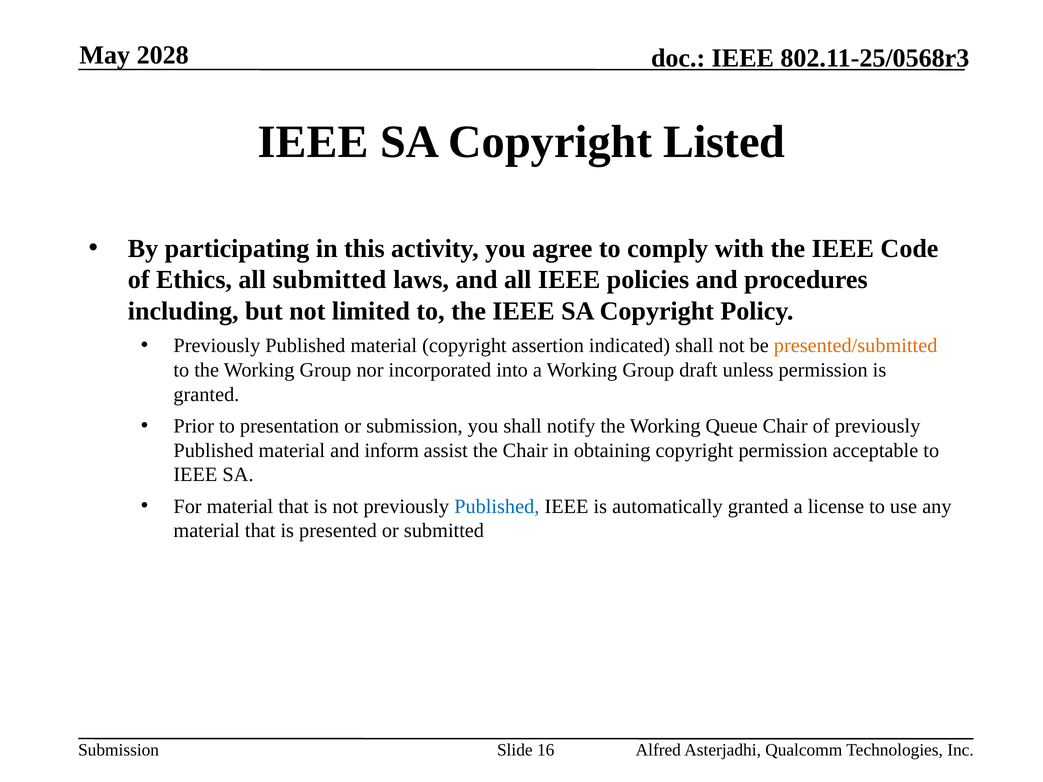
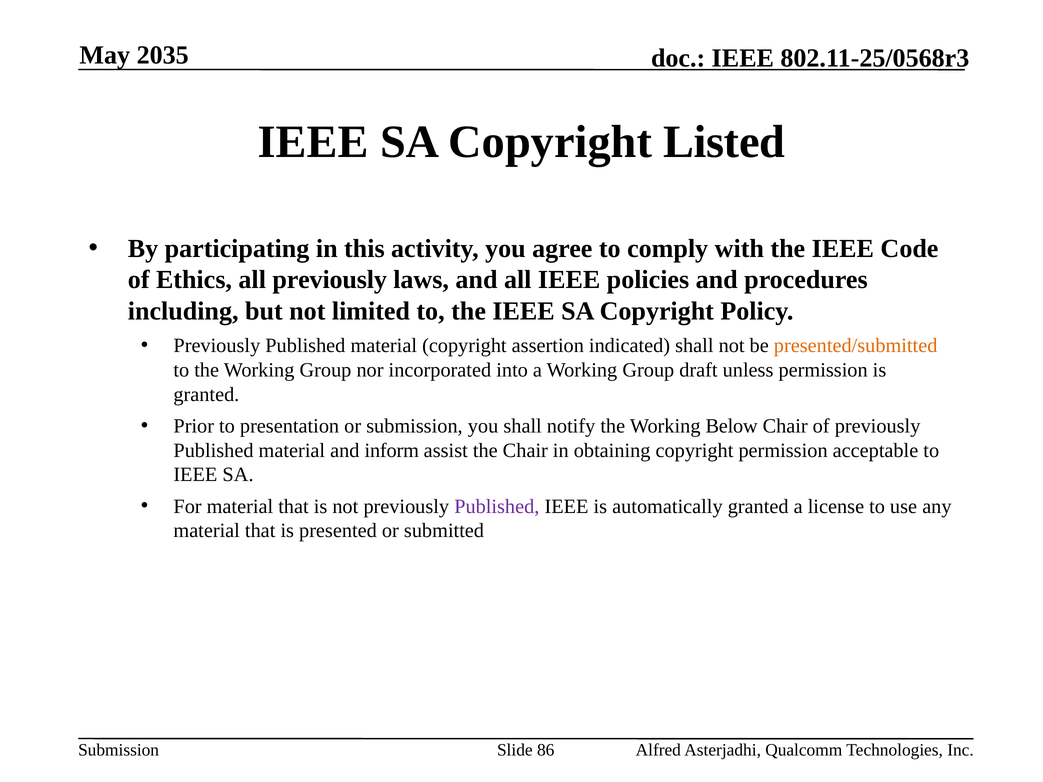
2028: 2028 -> 2035
all submitted: submitted -> previously
Queue: Queue -> Below
Published at (497, 506) colour: blue -> purple
16: 16 -> 86
